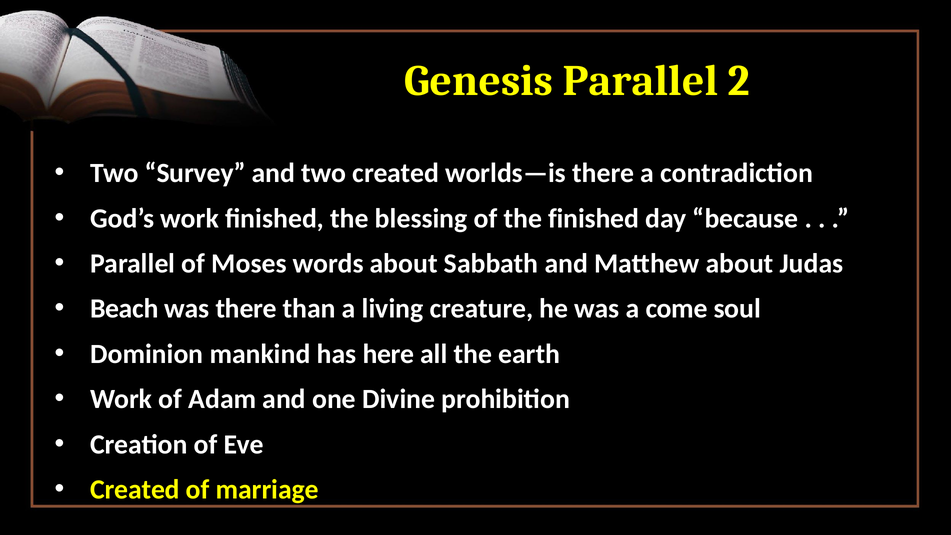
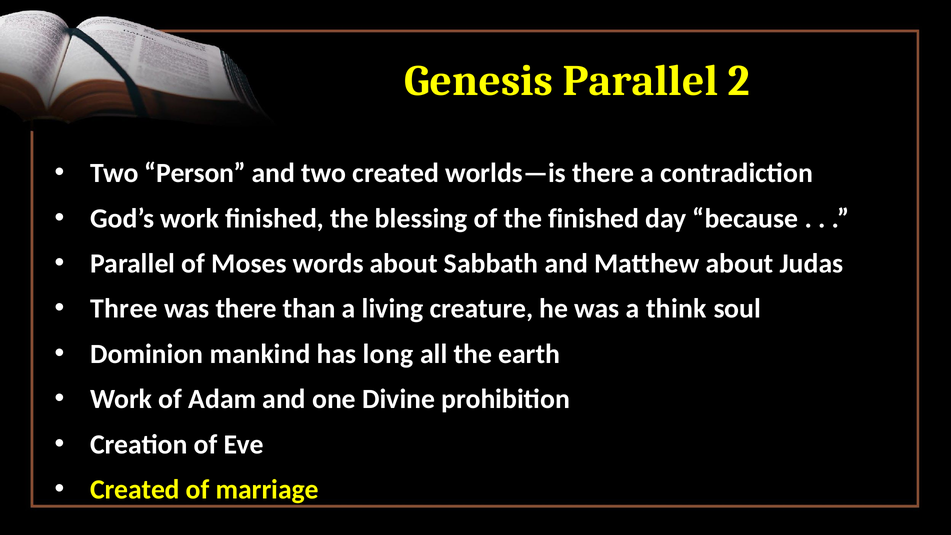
Survey: Survey -> Person
Beach: Beach -> Three
come: come -> think
here: here -> long
